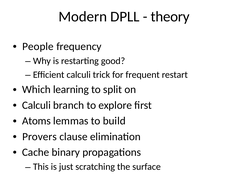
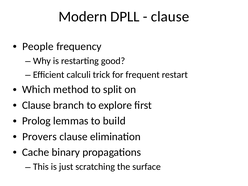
theory at (170, 17): theory -> clause
learning: learning -> method
Calculi at (36, 105): Calculi -> Clause
Atoms: Atoms -> Prolog
